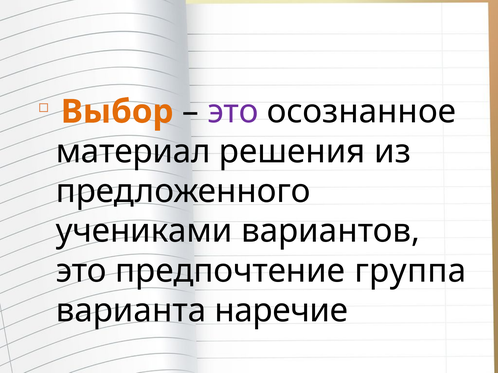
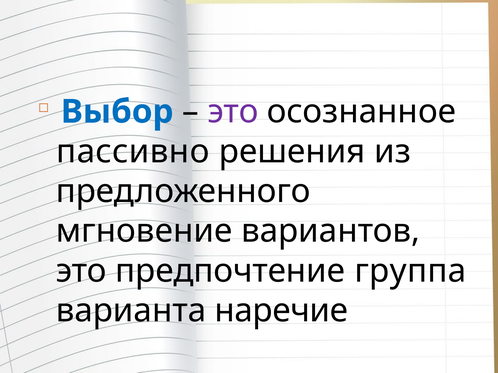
Выбор colour: orange -> blue
материал: материал -> пассивно
учениками: учениками -> мгновение
